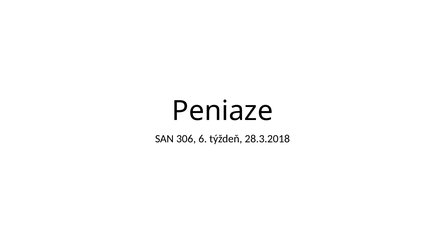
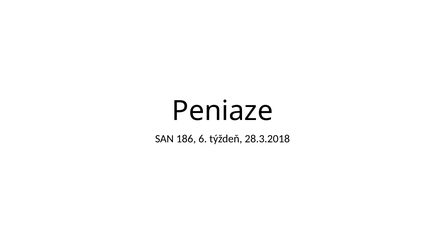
306: 306 -> 186
